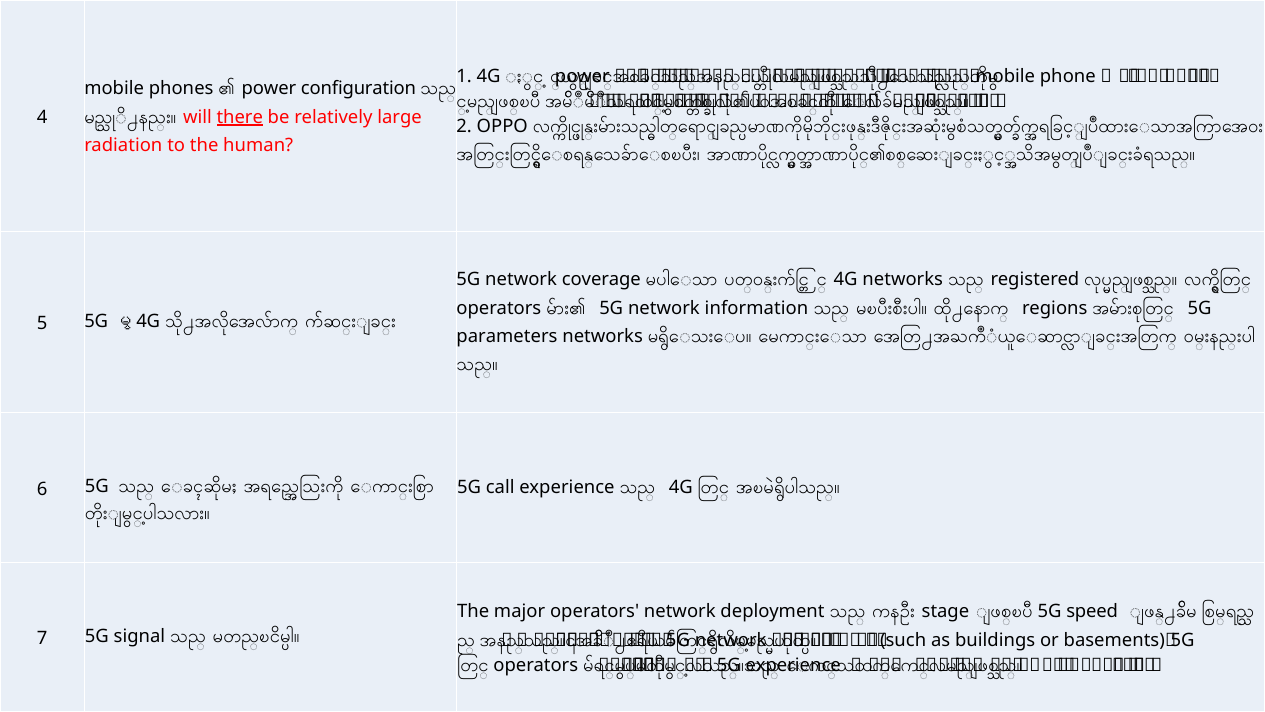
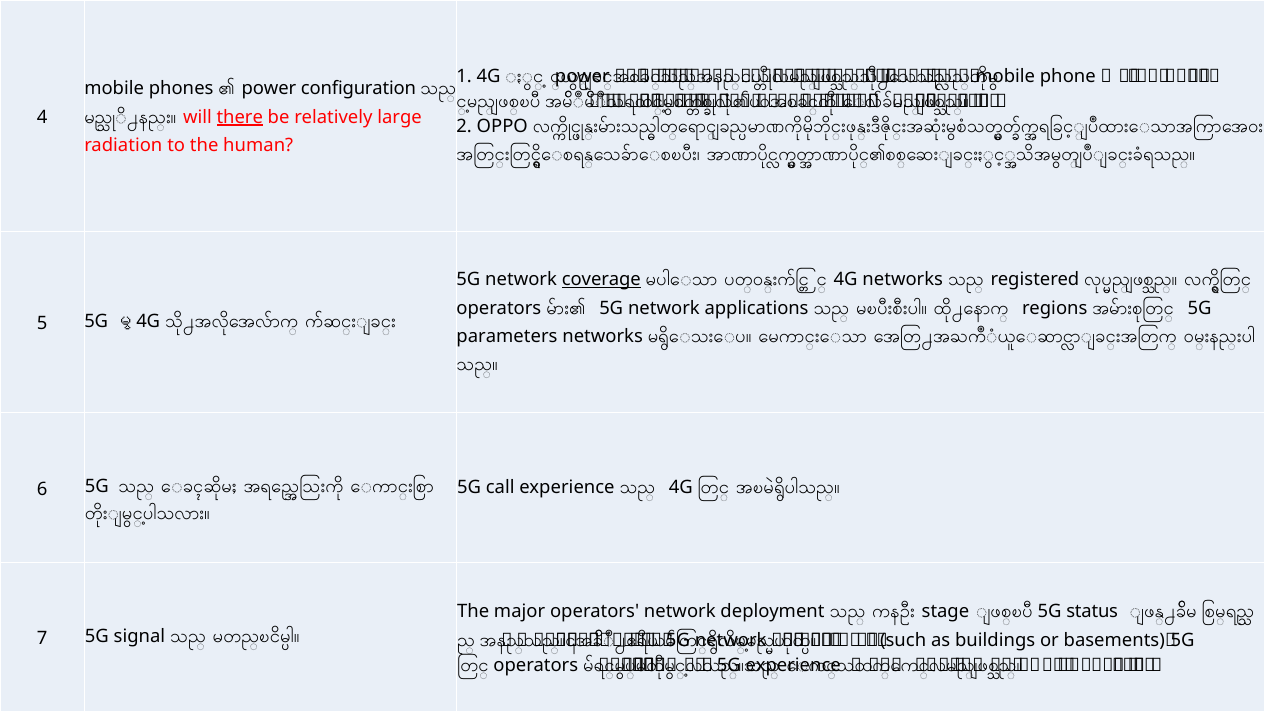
coverage underline: none -> present
information: information -> applications
speed: speed -> status
